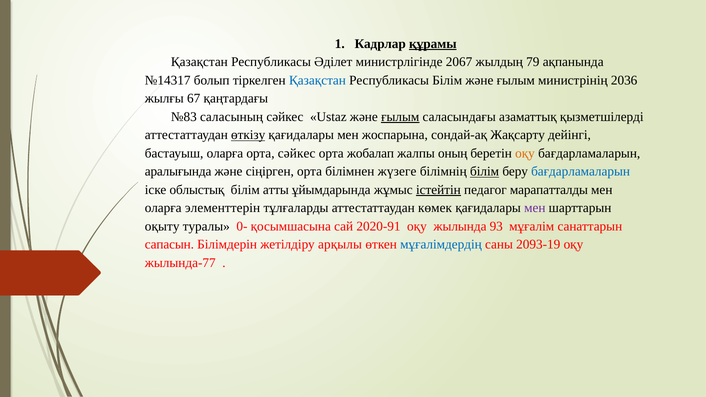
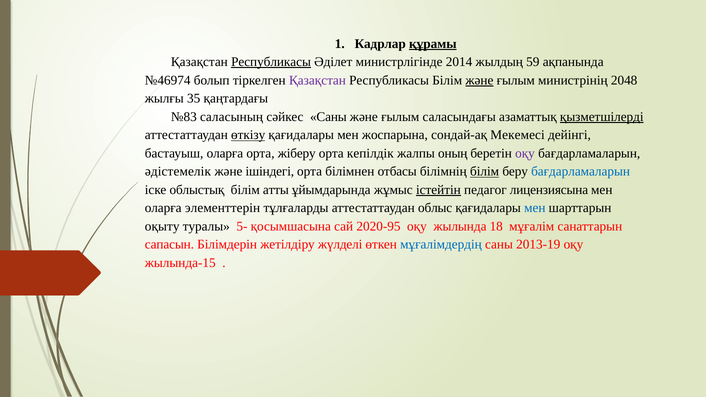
Республикасы at (271, 62) underline: none -> present
2067: 2067 -> 2014
79: 79 -> 59
№14317: №14317 -> №46974
Қазақстан at (317, 80) colour: blue -> purple
және at (479, 80) underline: none -> present
2036: 2036 -> 2048
67: 67 -> 35
сәйкес Ustaz: Ustaz -> Саны
ғылым at (400, 117) underline: present -> none
қызметшілерді underline: none -> present
Жақсарту: Жақсарту -> Мекемесі
орта сәйкес: сәйкес -> жіберу
жобалап: жобалап -> кепілдік
оқу at (525, 153) colour: orange -> purple
аралығында: аралығында -> әдістемелік
сіңірген: сіңірген -> ішіндегі
жүзеге: жүзеге -> отбасы
марапатталды: марапатталды -> лицензиясына
көмек: көмек -> облыс
мен at (535, 208) colour: purple -> blue
0-: 0- -> 5-
2020-91: 2020-91 -> 2020-95
93: 93 -> 18
арқылы: арқылы -> жүлделі
2093-19: 2093-19 -> 2013-19
жылында-77: жылында-77 -> жылында-15
